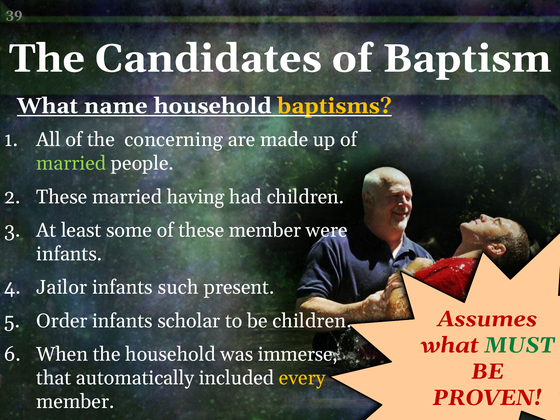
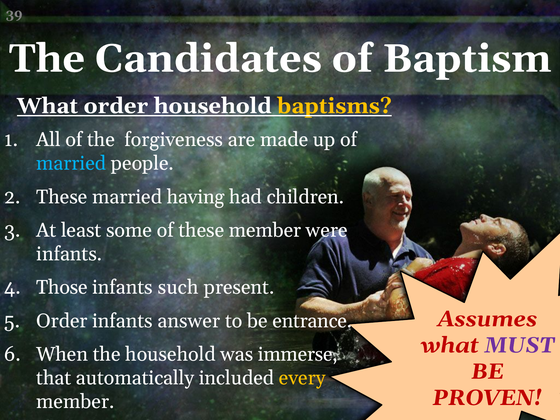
What name: name -> order
concerning: concerning -> forgiveness
married at (71, 163) colour: light green -> light blue
Jailor: Jailor -> Those
scholar: scholar -> answer
be children: children -> entrance
MUST colour: green -> purple
